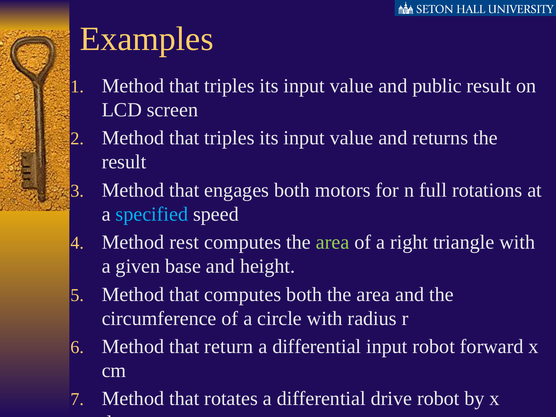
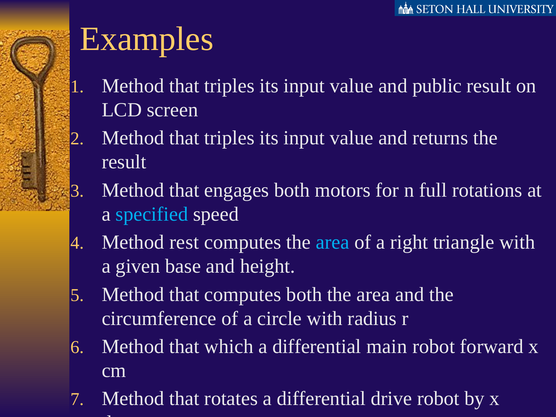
area at (333, 242) colour: light green -> light blue
return: return -> which
differential input: input -> main
